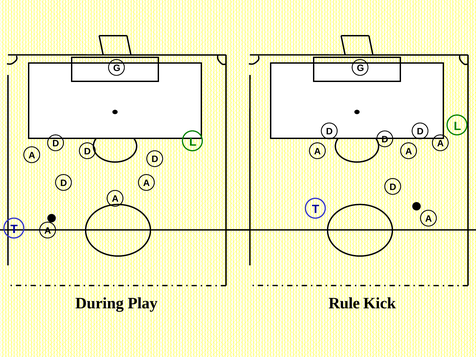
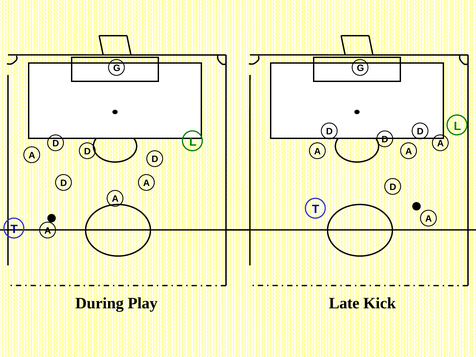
Rule: Rule -> Late
